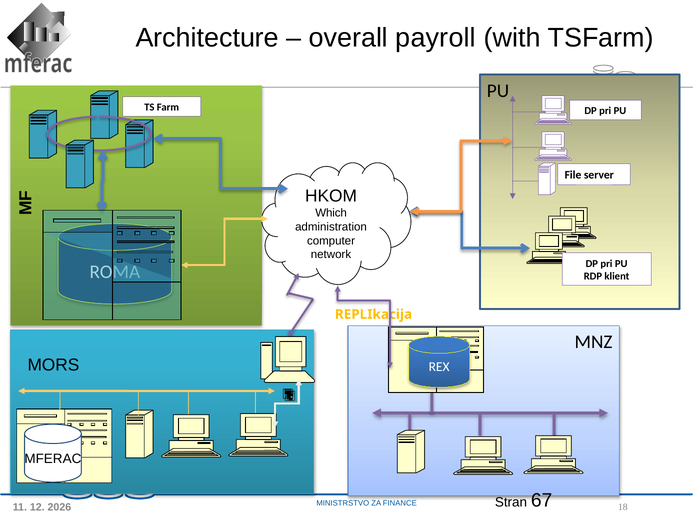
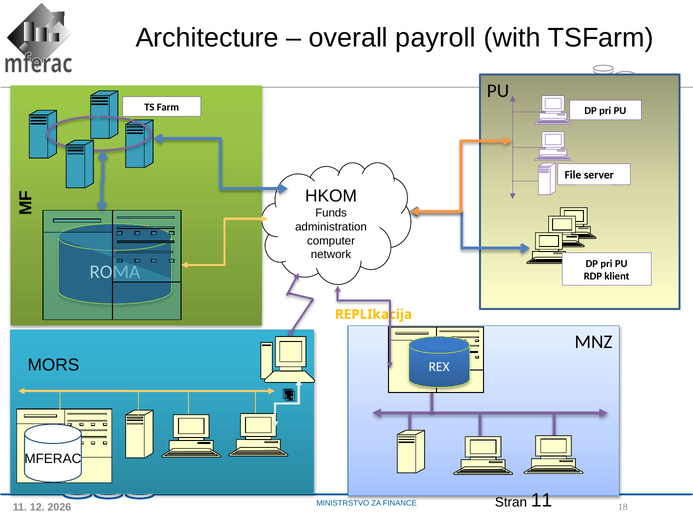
Which: Which -> Funds
Stran 67: 67 -> 11
